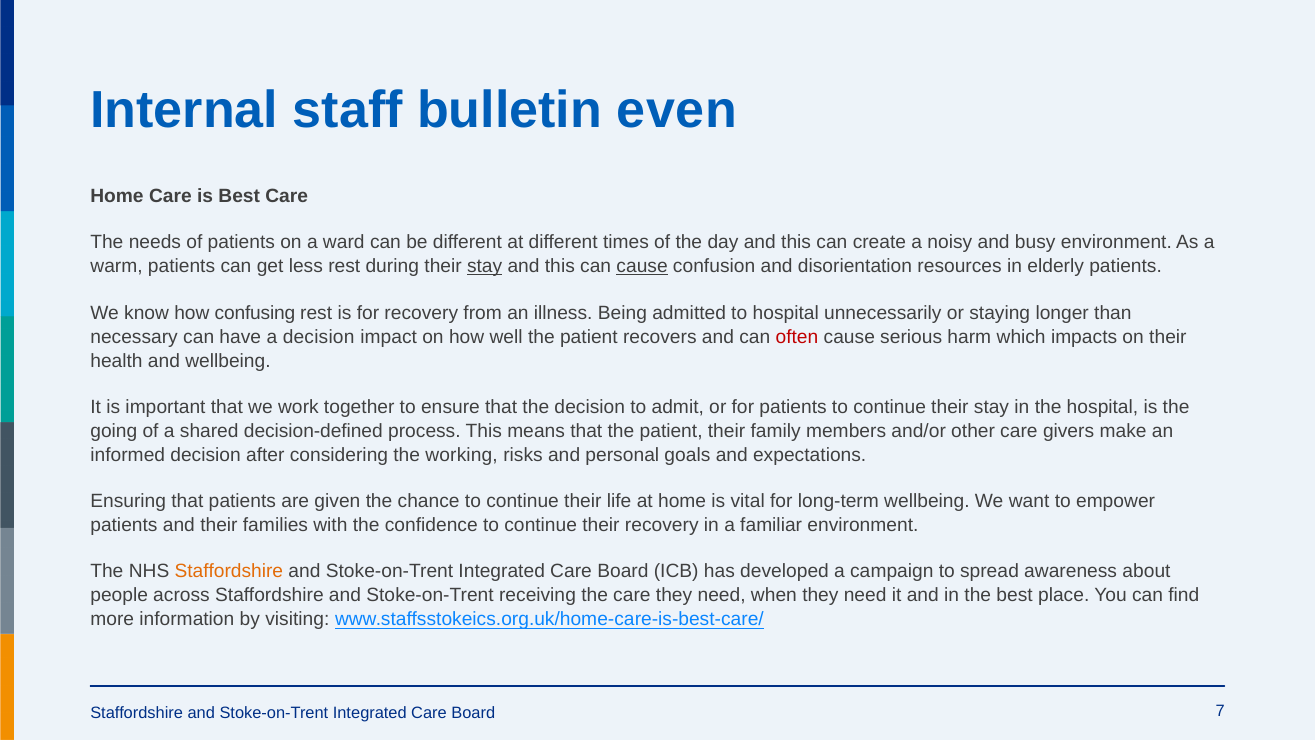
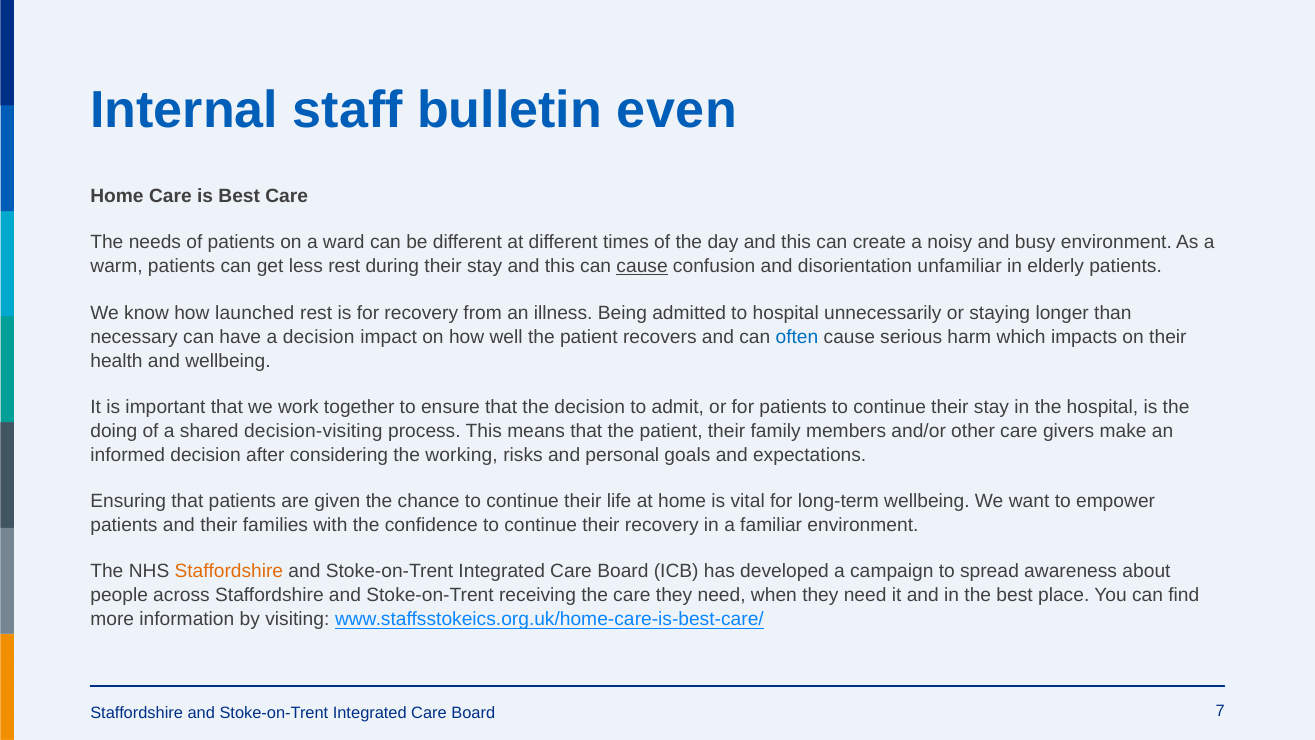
stay at (485, 266) underline: present -> none
resources: resources -> unfamiliar
confusing: confusing -> launched
often colour: red -> blue
going: going -> doing
decision-defined: decision-defined -> decision-visiting
